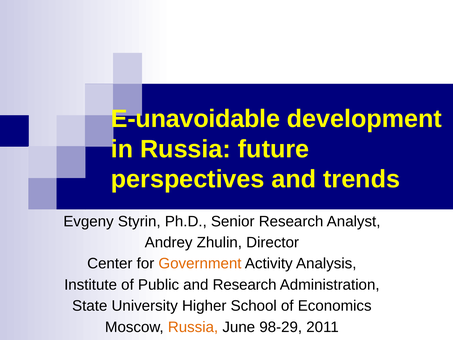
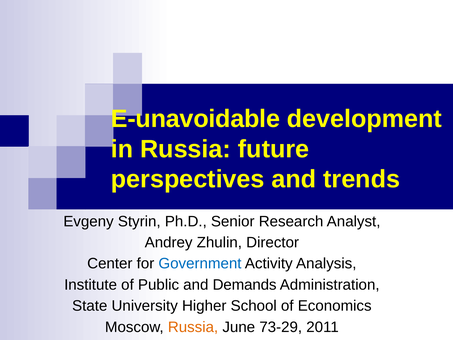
Government colour: orange -> blue
and Research: Research -> Demands
98-29: 98-29 -> 73-29
